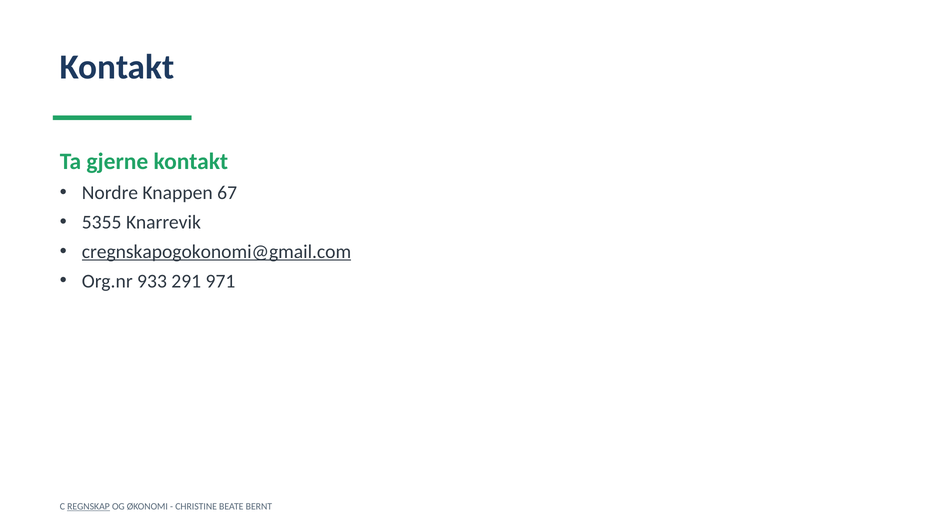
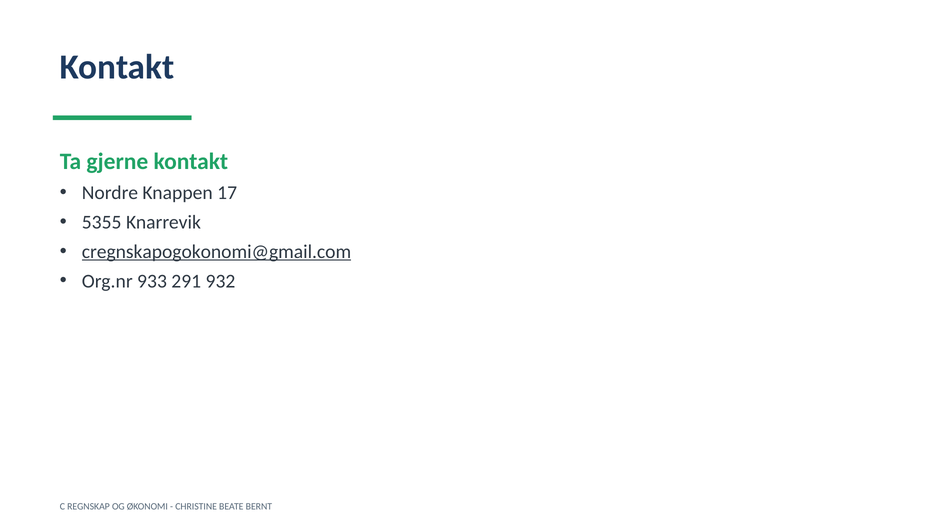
67: 67 -> 17
971: 971 -> 932
REGNSKAP underline: present -> none
